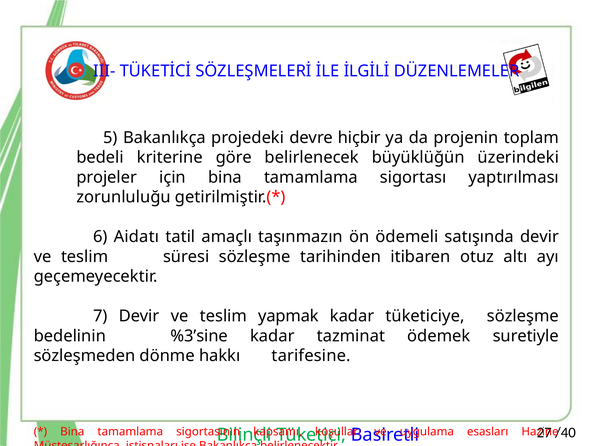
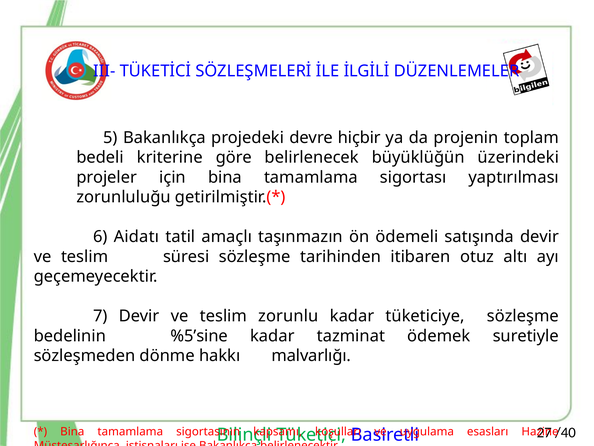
yapmak: yapmak -> zorunlu
%3’sine: %3’sine -> %5’sine
tarifesine: tarifesine -> malvarlığı
